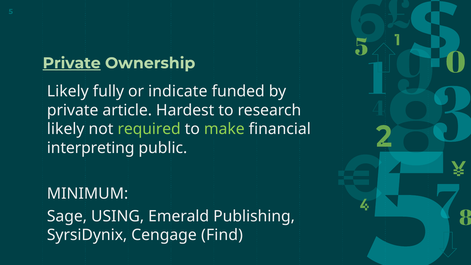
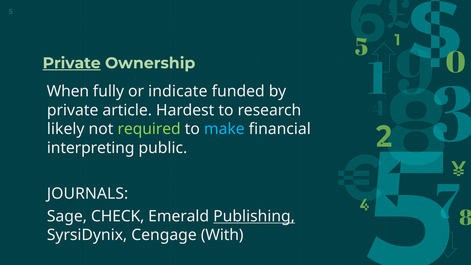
Likely at (68, 91): Likely -> When
make colour: light green -> light blue
MINIMUM: MINIMUM -> JOURNALS
USING: USING -> CHECK
Publishing underline: none -> present
Find: Find -> With
